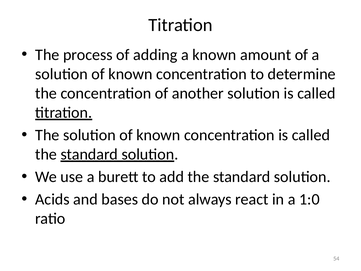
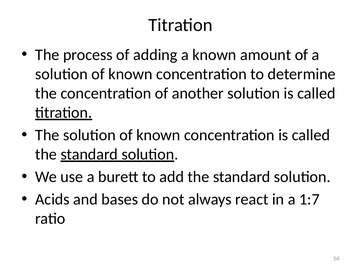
1:0: 1:0 -> 1:7
